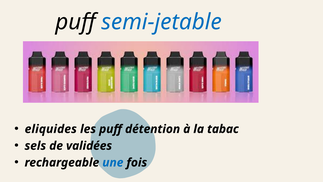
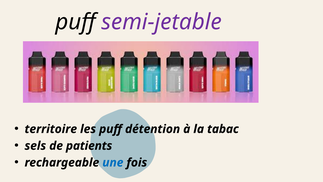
semi-jetable colour: blue -> purple
eliquides: eliquides -> territoire
validées: validées -> patients
